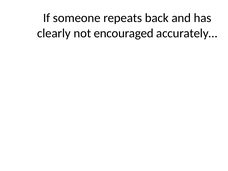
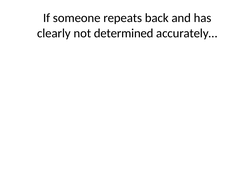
encouraged: encouraged -> determined
